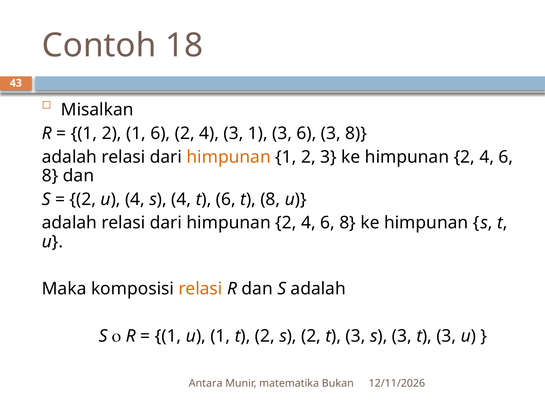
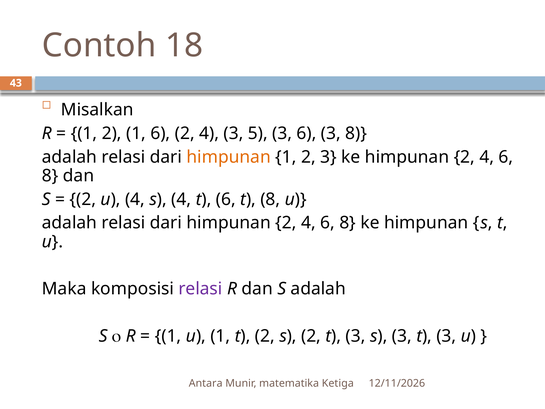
3 1: 1 -> 5
relasi at (200, 289) colour: orange -> purple
Bukan: Bukan -> Ketiga
